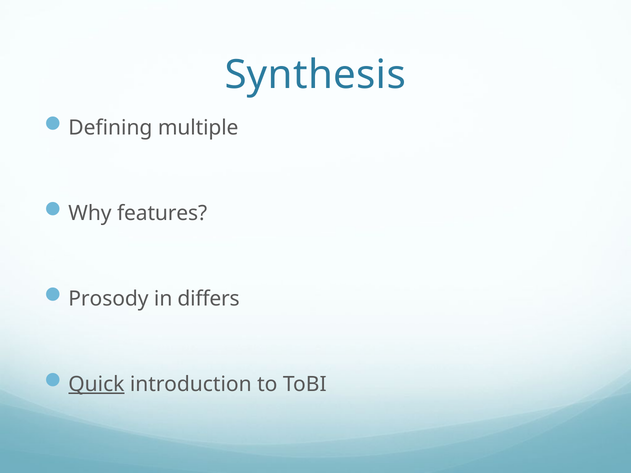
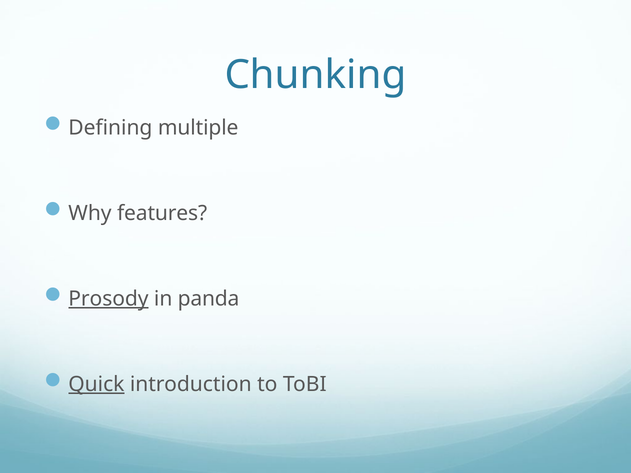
Synthesis: Synthesis -> Chunking
Prosody underline: none -> present
differs: differs -> panda
